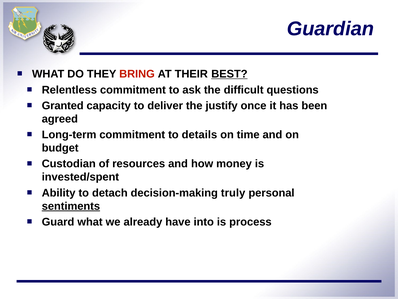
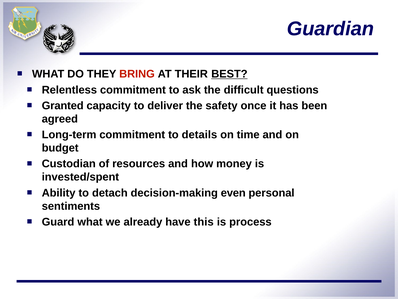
justify: justify -> safety
truly: truly -> even
sentiments underline: present -> none
into: into -> this
